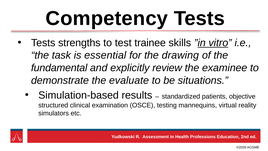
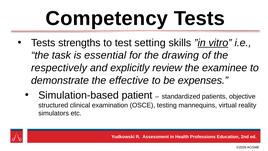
trainee: trainee -> setting
fundamental: fundamental -> respectively
evaluate: evaluate -> effective
situations: situations -> expenses
results: results -> patient
